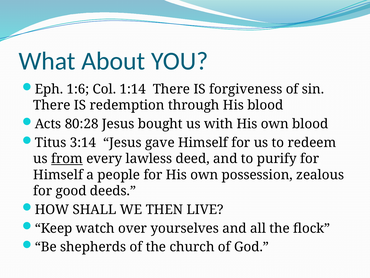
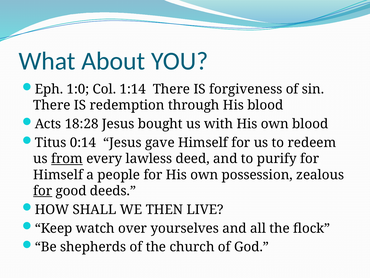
1:6: 1:6 -> 1:0
80:28: 80:28 -> 18:28
3:14: 3:14 -> 0:14
for at (43, 191) underline: none -> present
